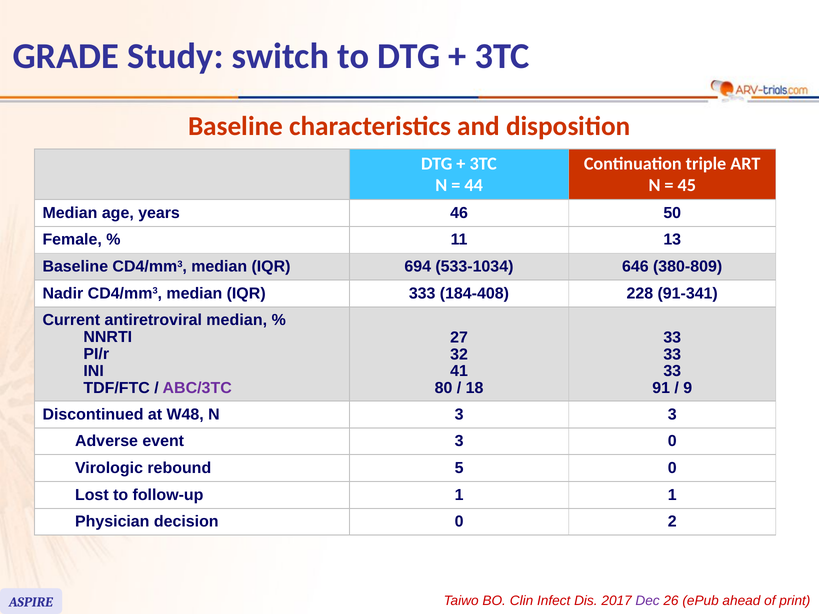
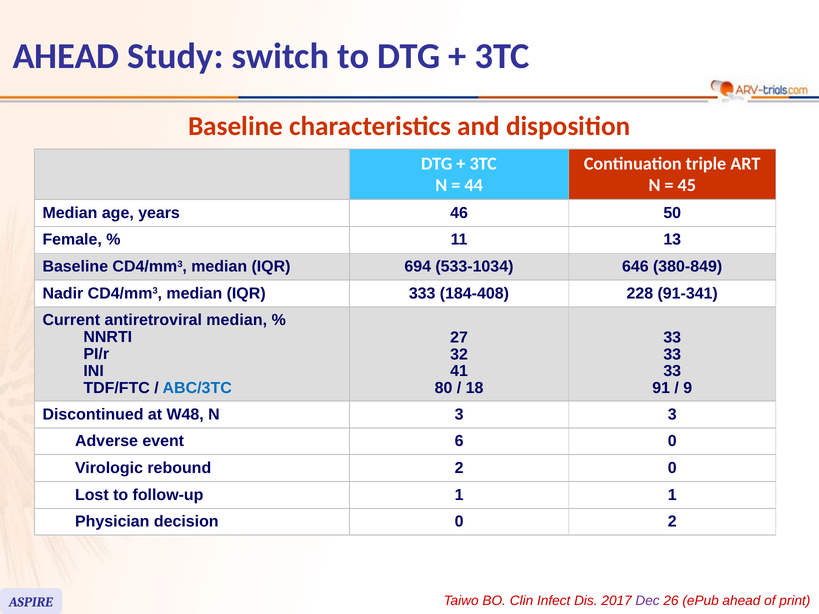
GRADE at (66, 56): GRADE -> AHEAD
380-809: 380-809 -> 380-849
ABC/3TC colour: purple -> blue
event 3: 3 -> 6
rebound 5: 5 -> 2
